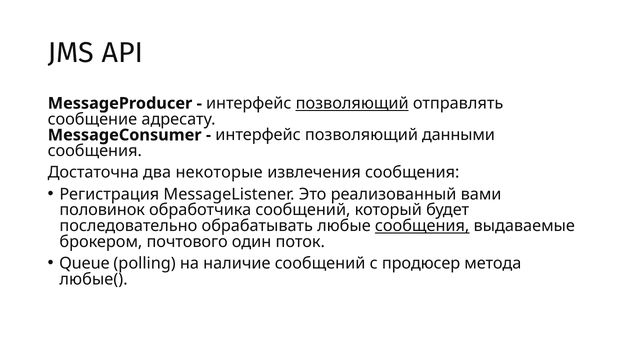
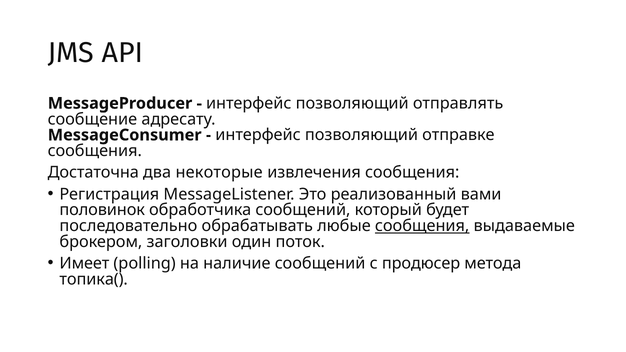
позволяющий at (352, 103) underline: present -> none
данными: данными -> отправке
почтового: почтового -> заголовки
Queue: Queue -> Имеет
любые(: любые( -> топика(
